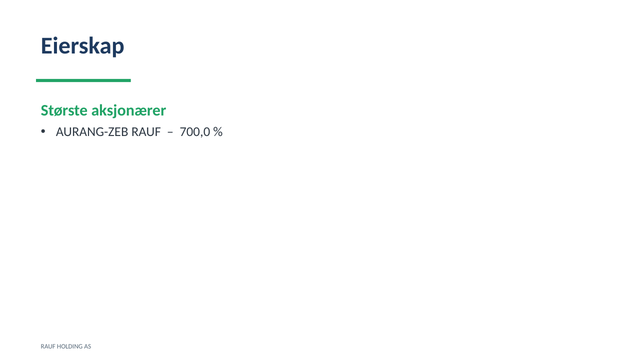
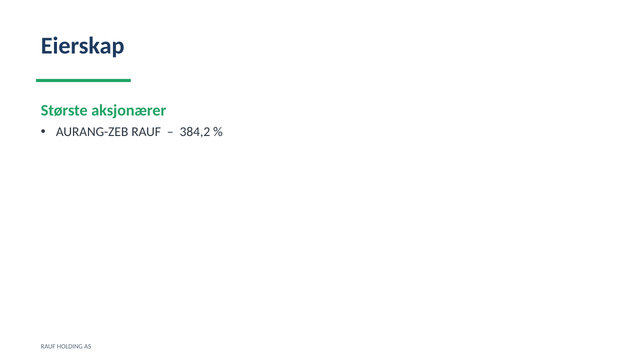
700,0: 700,0 -> 384,2
